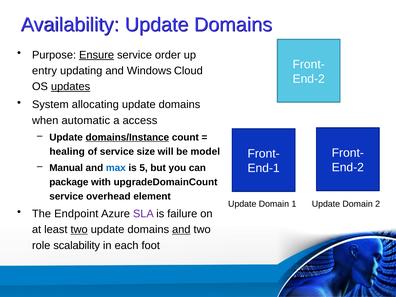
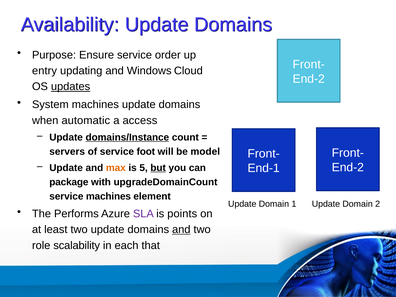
Ensure underline: present -> none
System allocating: allocating -> machines
healing: healing -> servers
size: size -> foot
Manual at (66, 168): Manual -> Update
max colour: blue -> orange
but underline: none -> present
service overhead: overhead -> machines
Endpoint: Endpoint -> Performs
failure: failure -> points
two at (79, 230) underline: present -> none
foot: foot -> that
